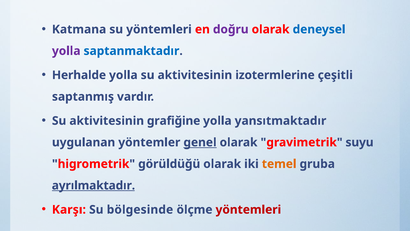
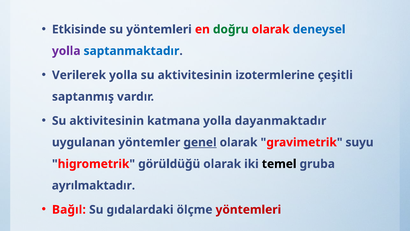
Katmana: Katmana -> Etkisinde
doğru colour: purple -> green
Herhalde: Herhalde -> Verilerek
grafiğine: grafiğine -> katmana
yansıtmaktadır: yansıtmaktadır -> dayanmaktadır
temel colour: orange -> black
ayrılmaktadır underline: present -> none
Karşı: Karşı -> Bağıl
bölgesinde: bölgesinde -> gıdalardaki
